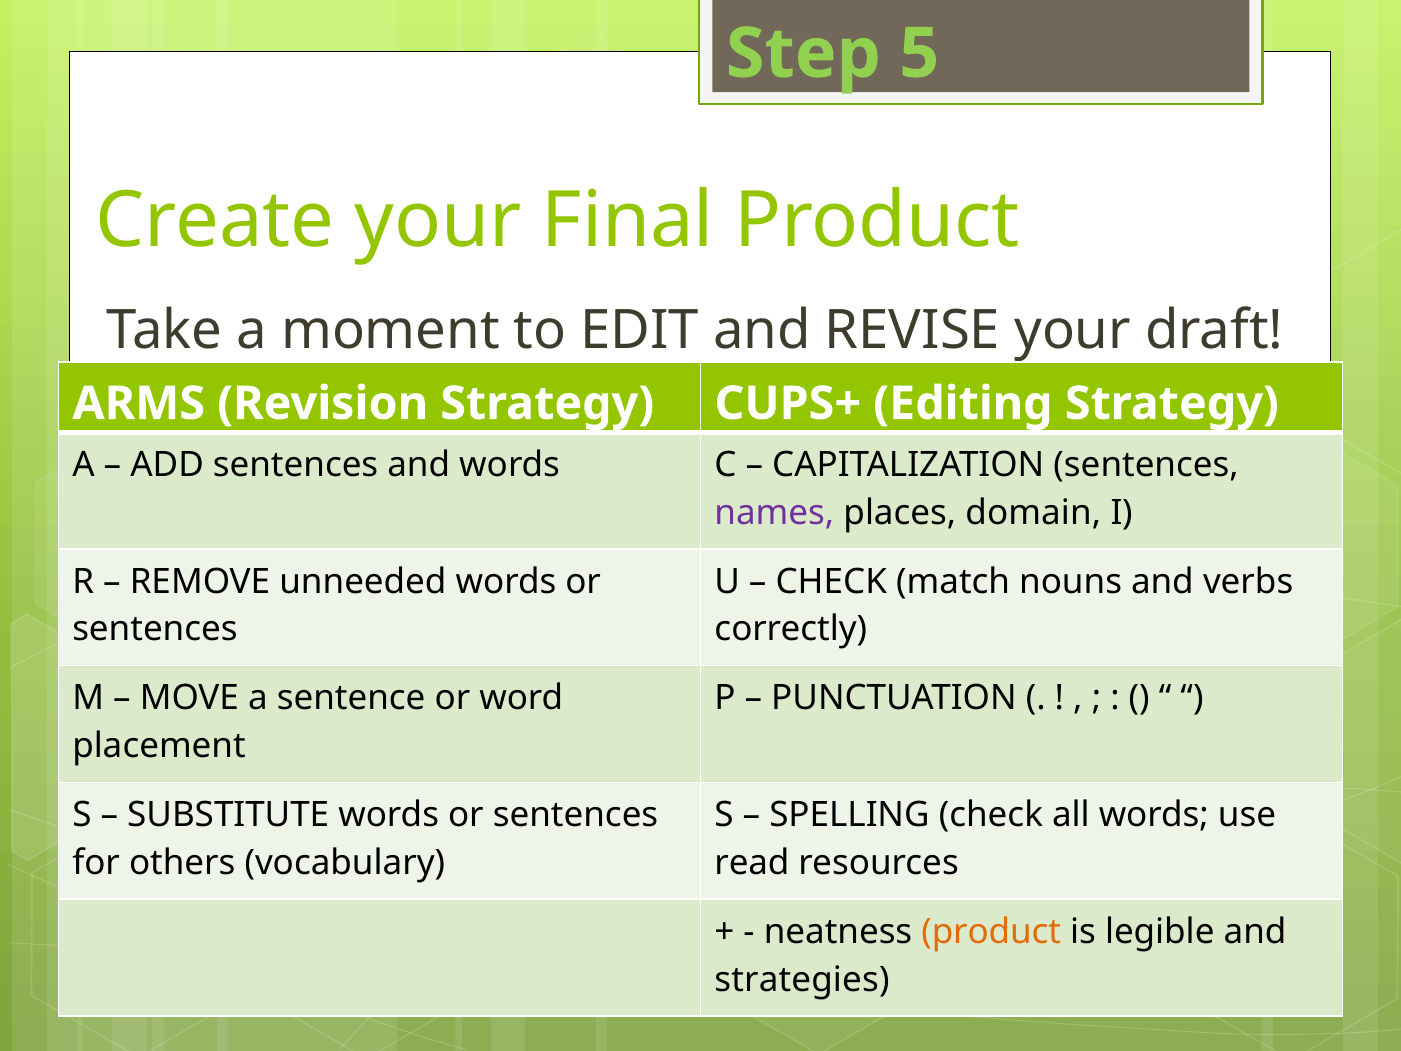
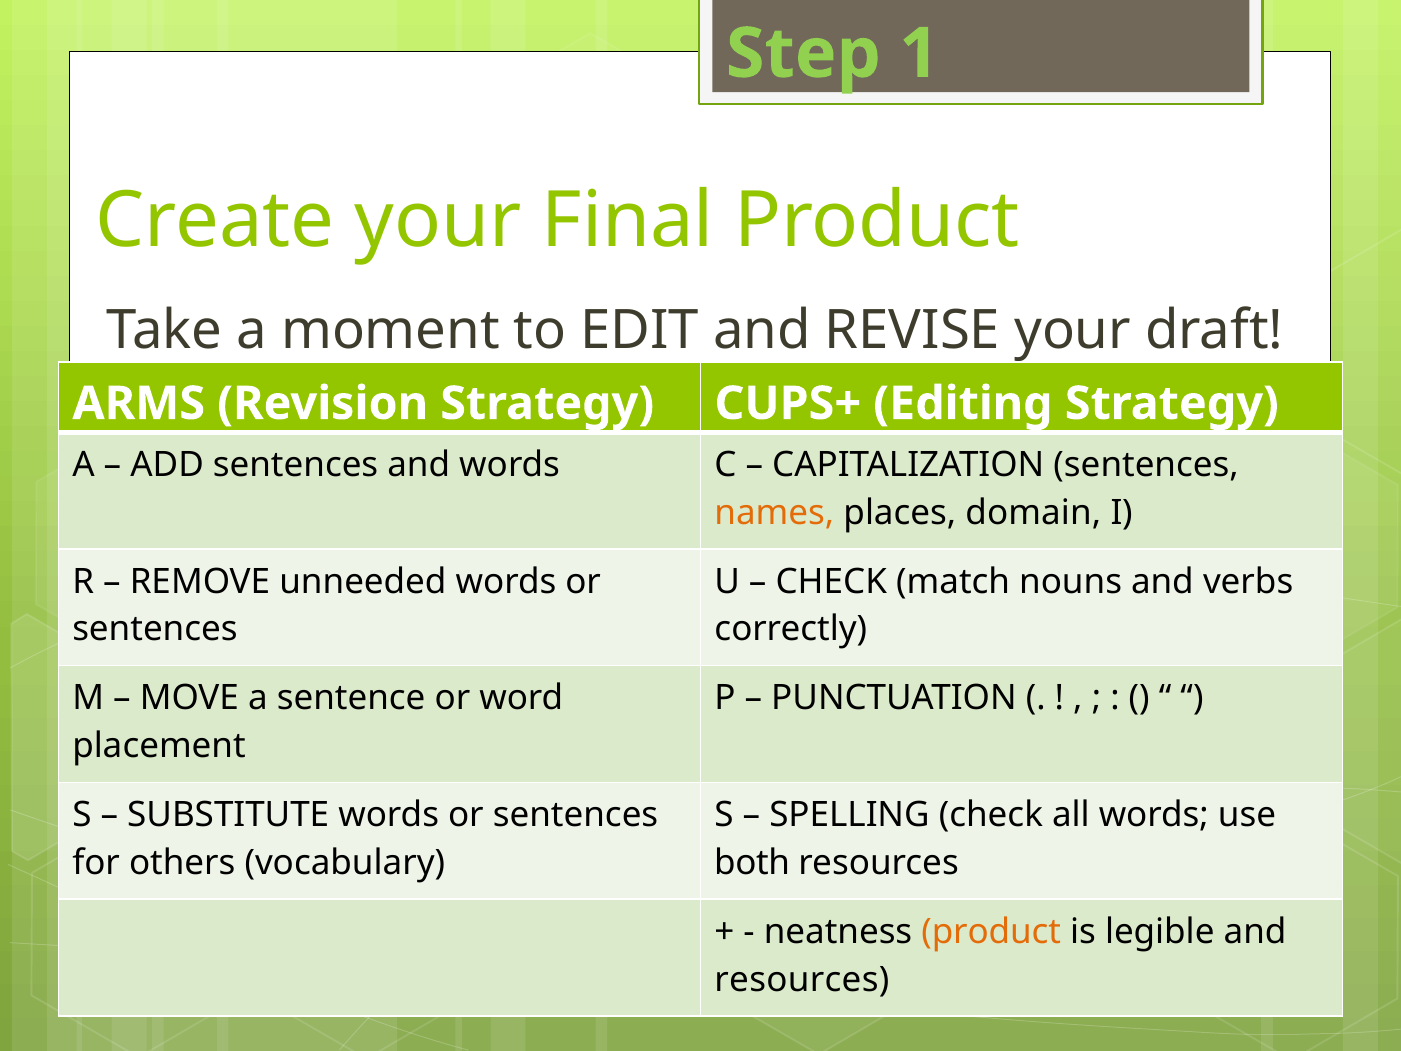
5: 5 -> 1
names colour: purple -> orange
read: read -> both
strategies at (802, 979): strategies -> resources
